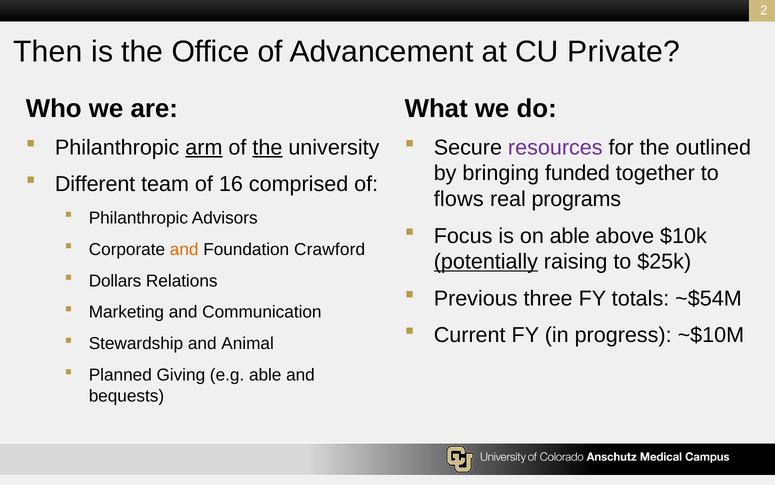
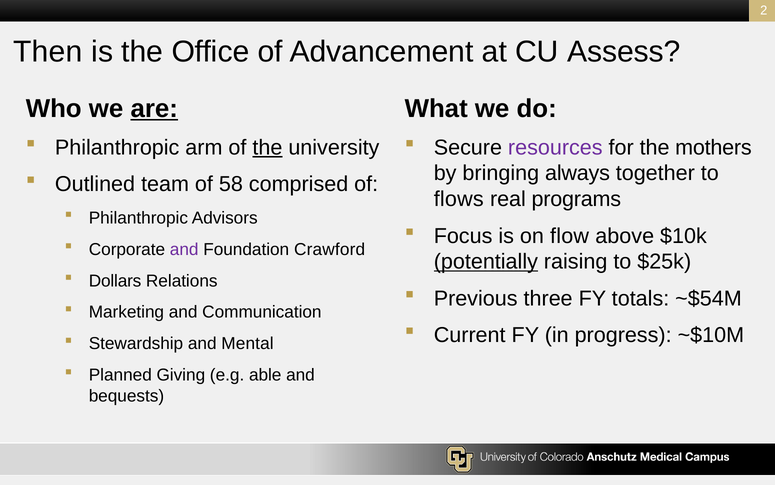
Private: Private -> Assess
are underline: none -> present
arm underline: present -> none
outlined: outlined -> mothers
funded: funded -> always
Different: Different -> Outlined
16: 16 -> 58
on able: able -> flow
and at (184, 249) colour: orange -> purple
Animal: Animal -> Mental
